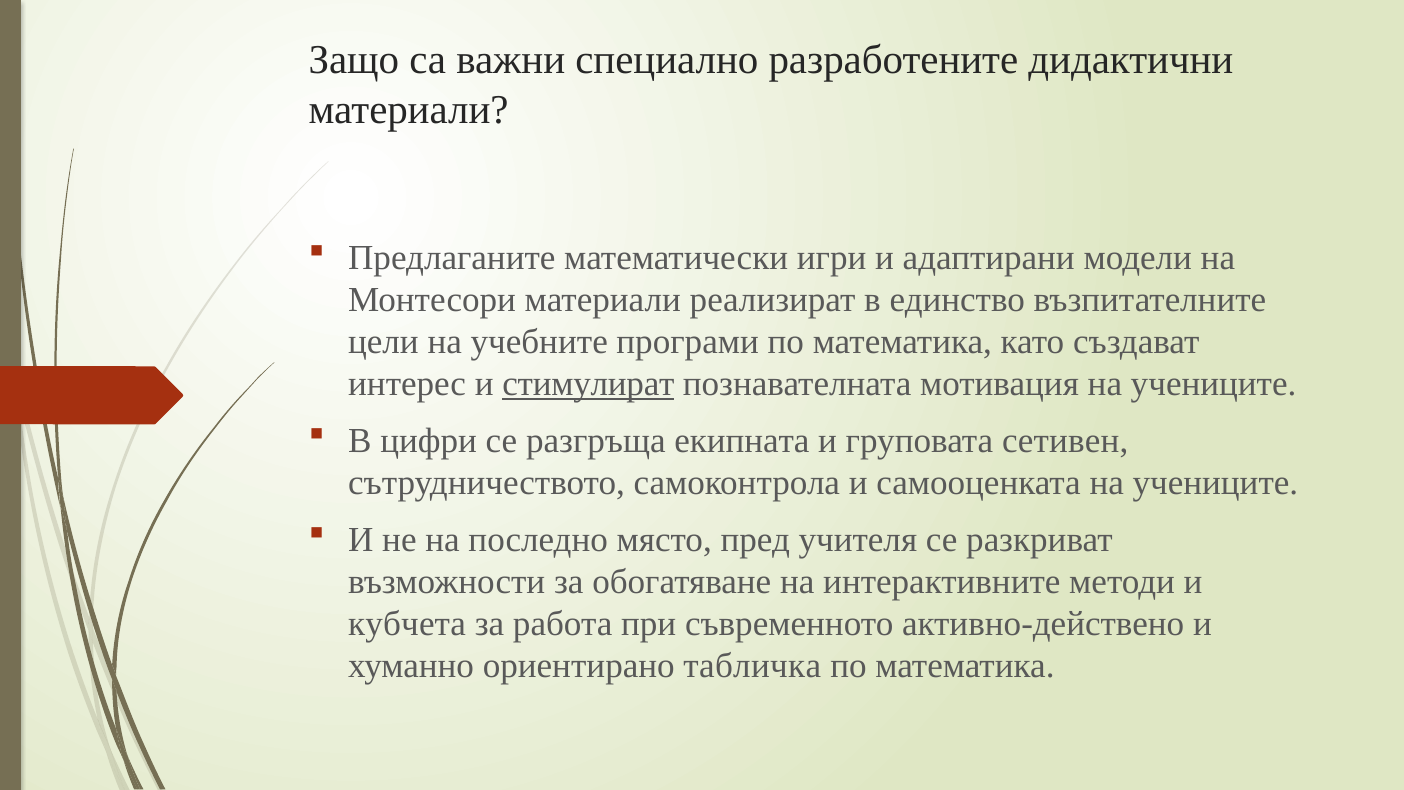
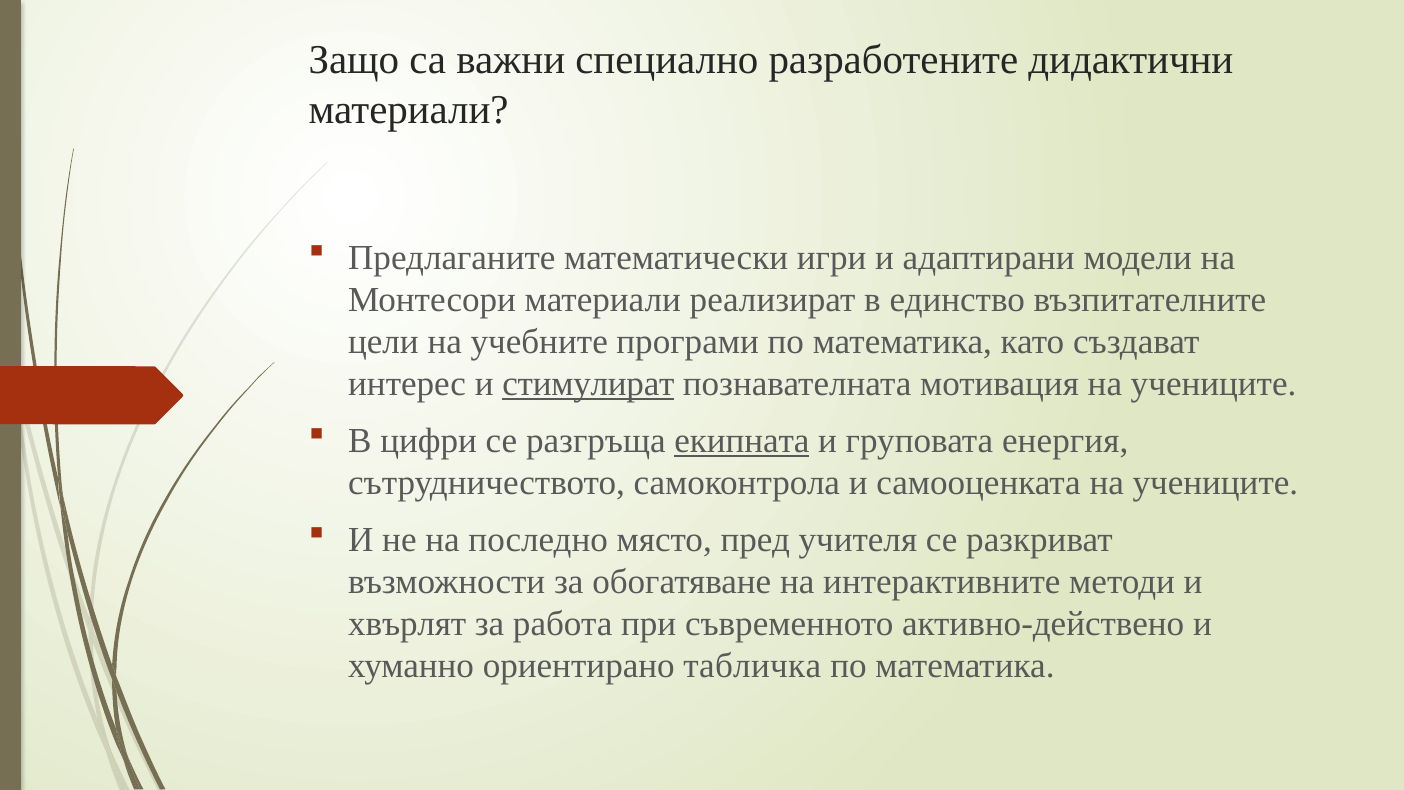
екипната underline: none -> present
сетивен: сетивен -> енергия
кубчета: кубчета -> хвърлят
